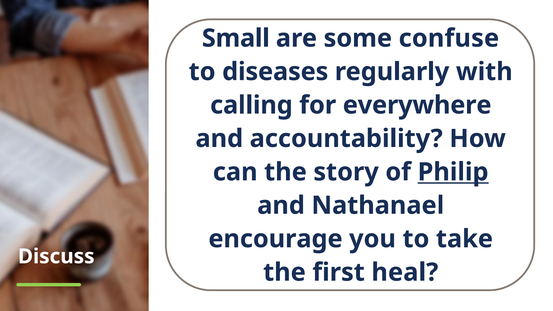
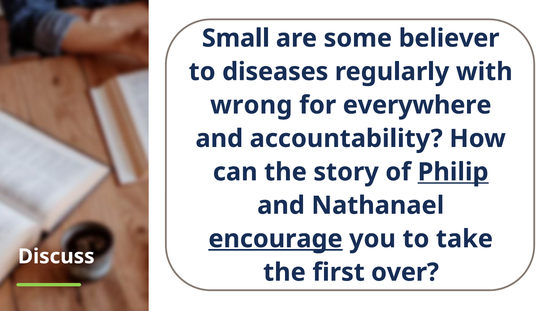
confuse: confuse -> believer
calling: calling -> wrong
encourage underline: none -> present
heal: heal -> over
